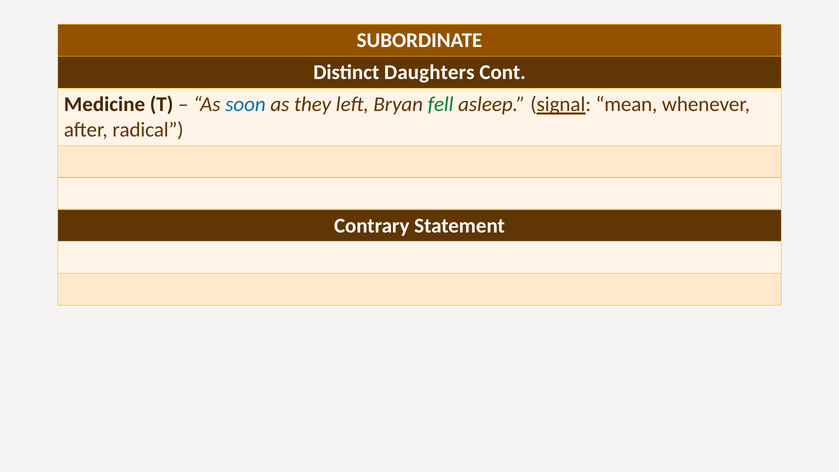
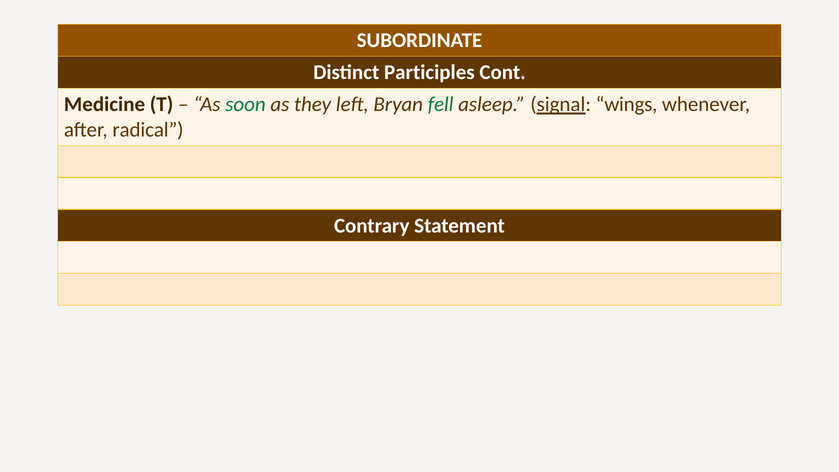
Daughters: Daughters -> Participles
soon colour: blue -> green
mean: mean -> wings
